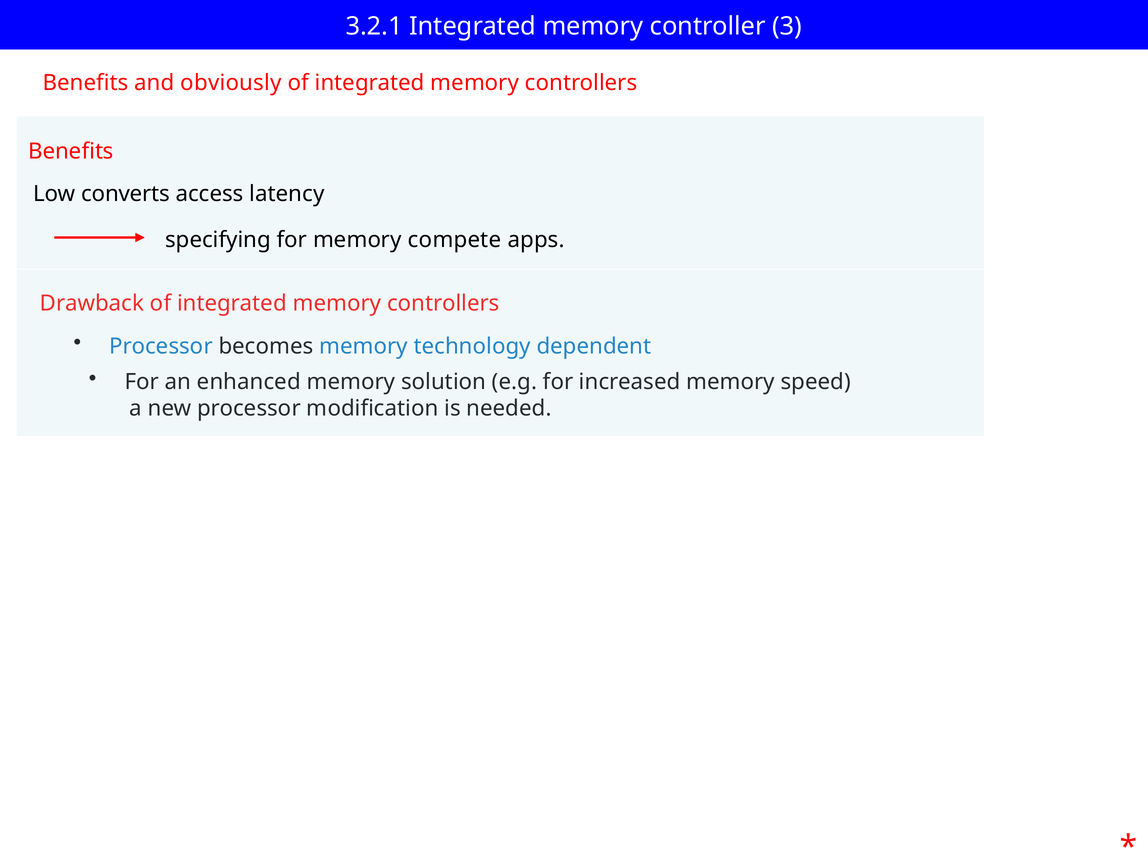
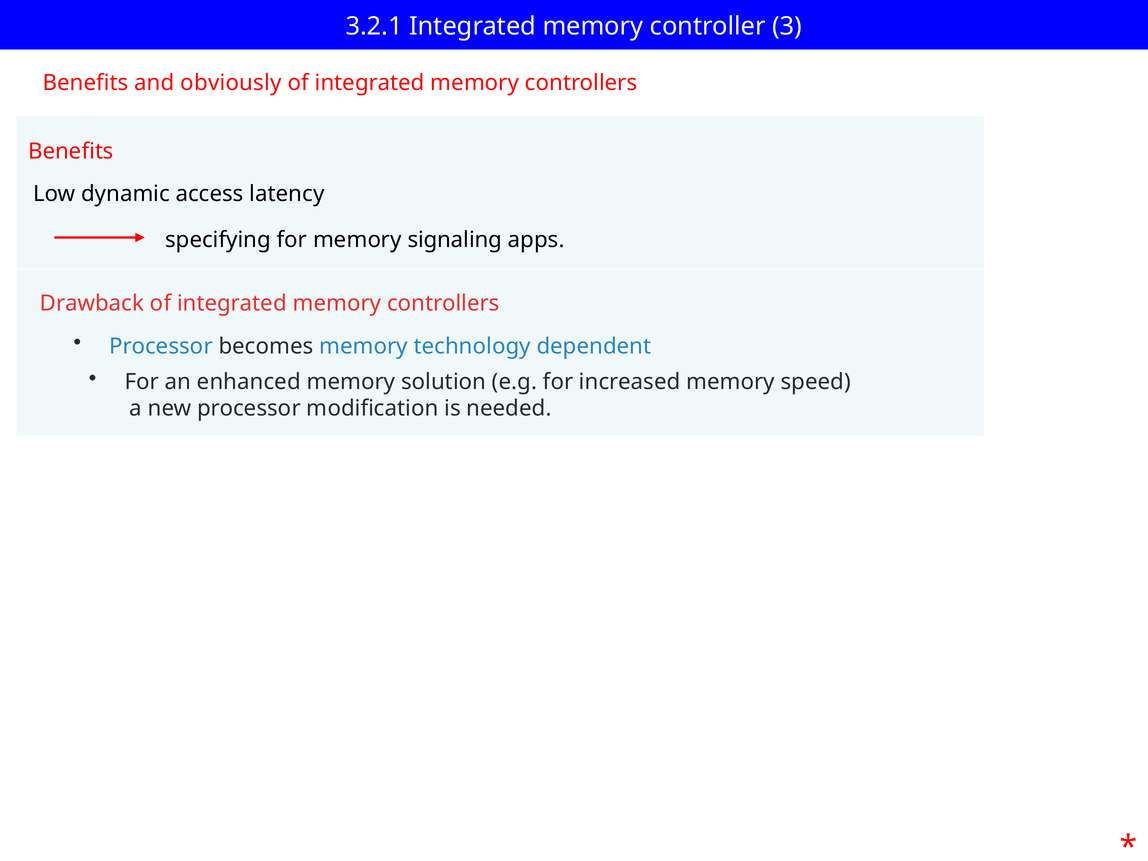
converts: converts -> dynamic
compete: compete -> signaling
